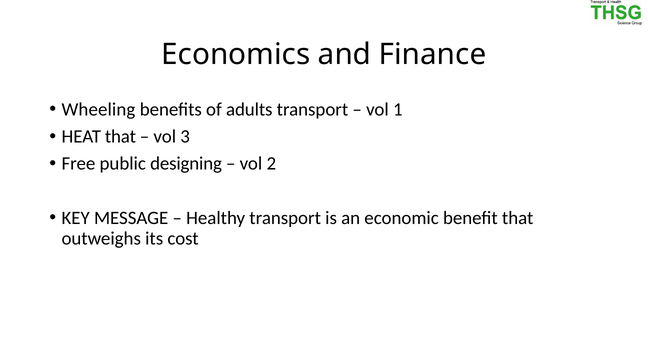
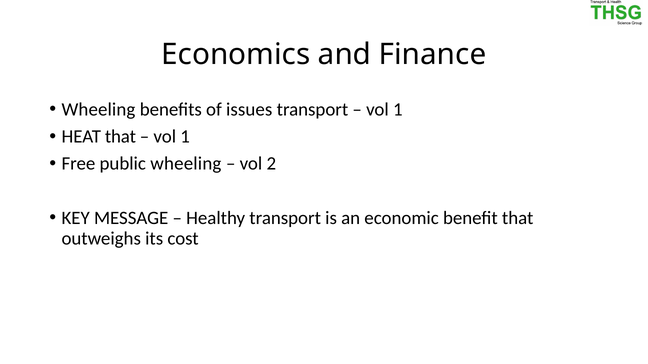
adults: adults -> issues
3 at (185, 137): 3 -> 1
public designing: designing -> wheeling
